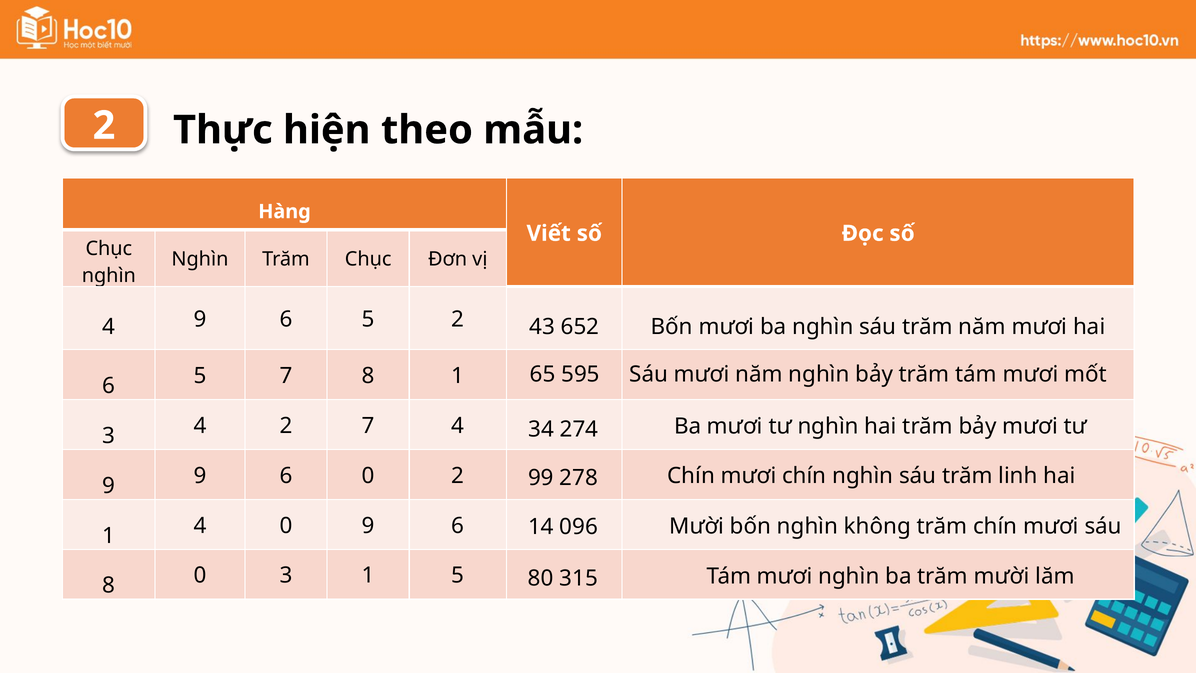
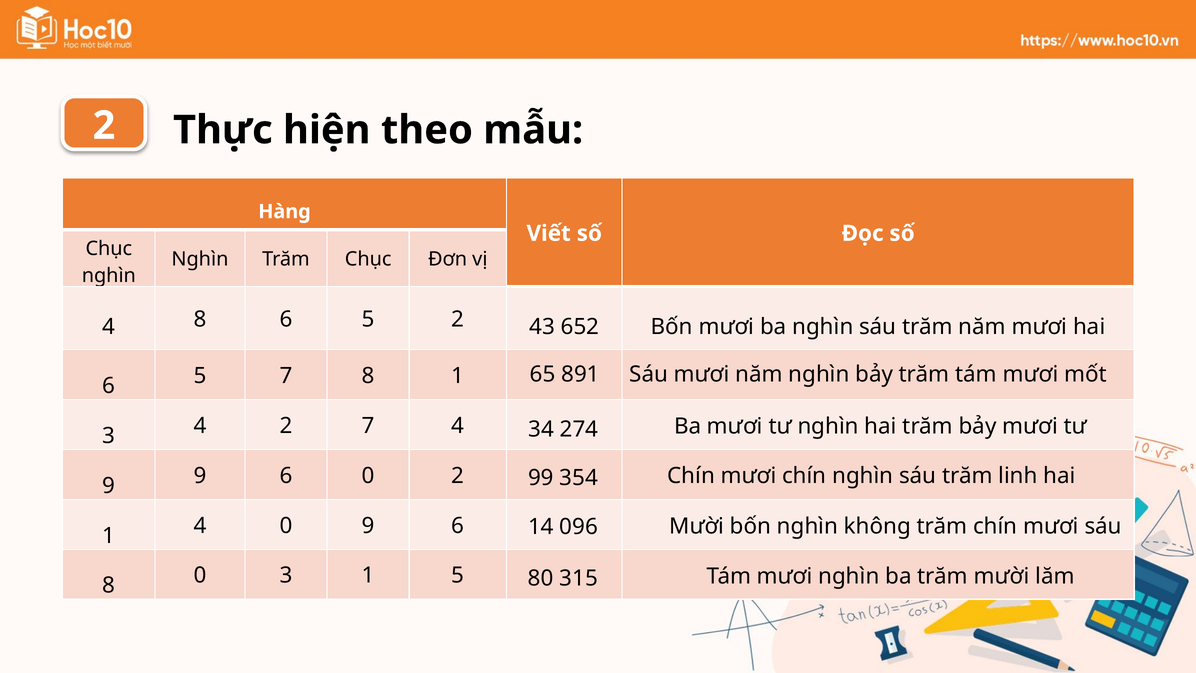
9 at (200, 319): 9 -> 8
595: 595 -> 891
278: 278 -> 354
